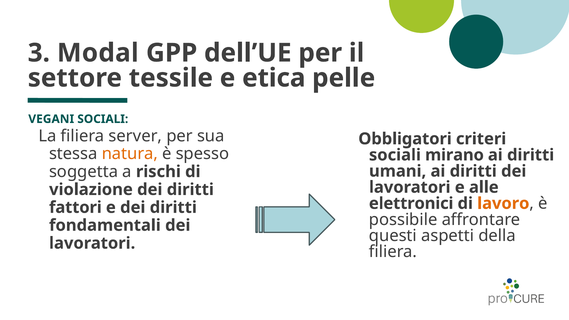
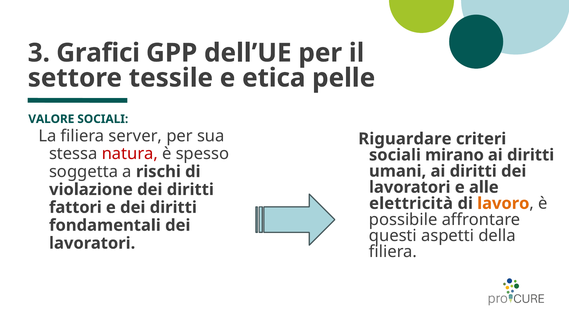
Modal: Modal -> Grafici
VEGANI: VEGANI -> VALORE
Obbligatori: Obbligatori -> Riguardare
natura colour: orange -> red
elettronici: elettronici -> elettricità
